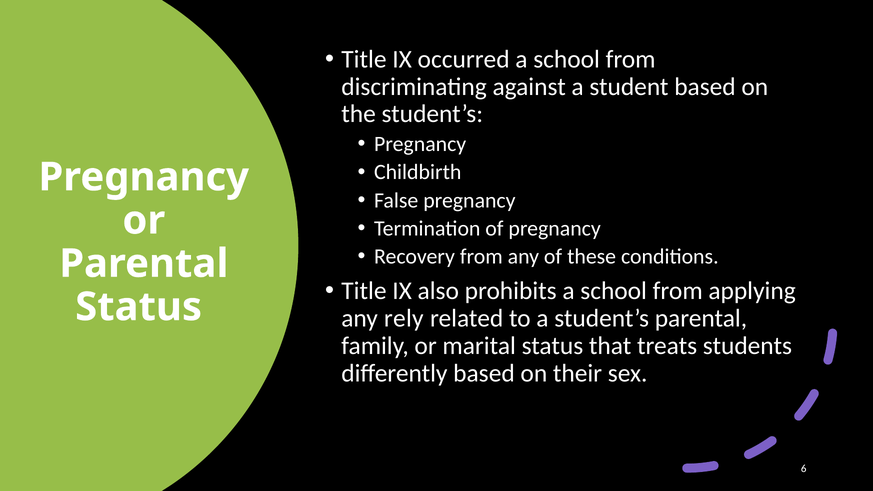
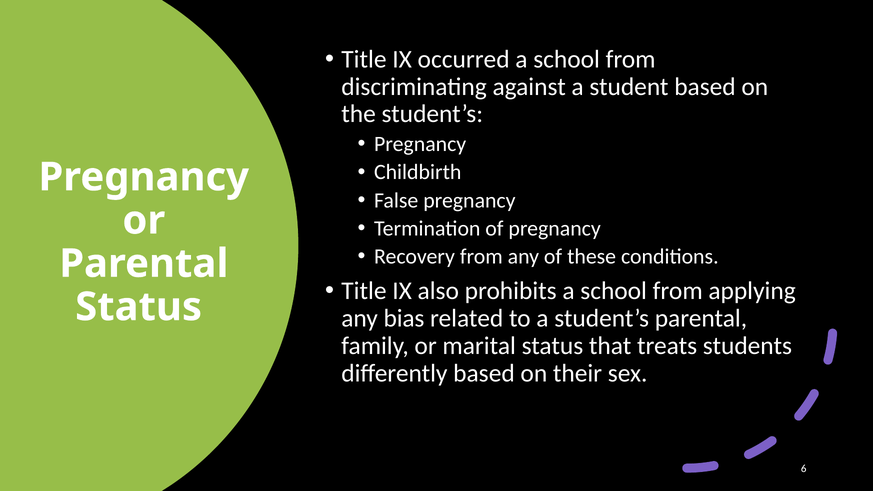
rely: rely -> bias
